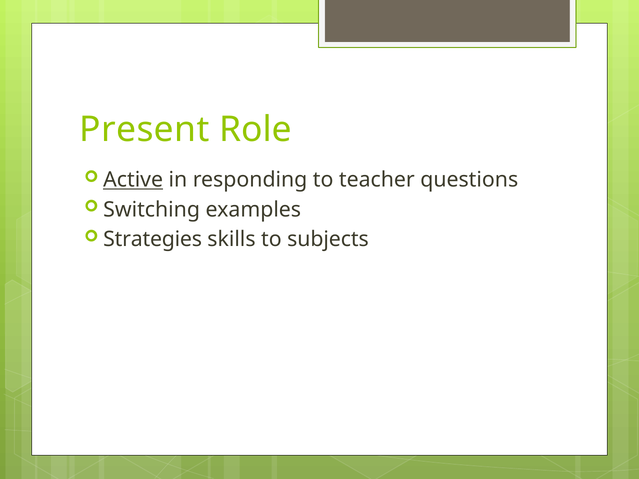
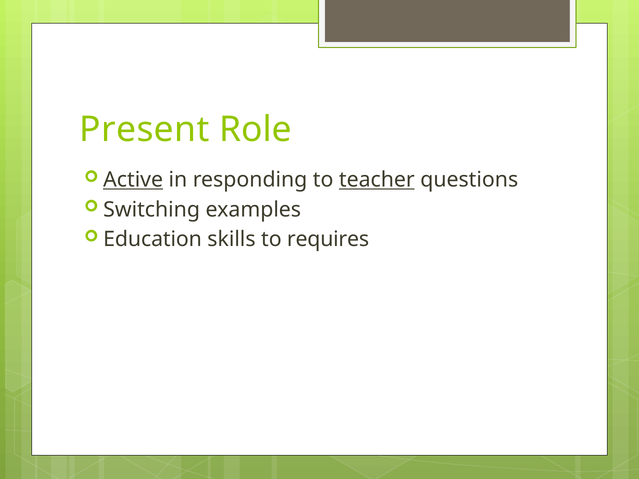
teacher underline: none -> present
Strategies: Strategies -> Education
subjects: subjects -> requires
